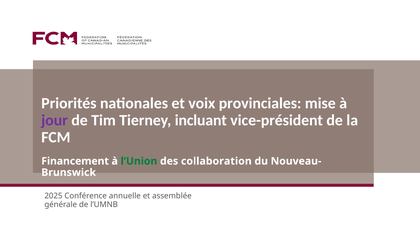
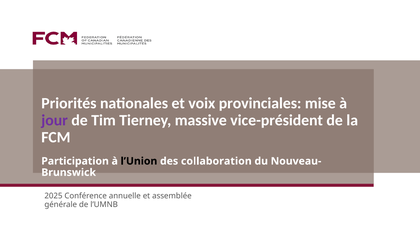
incluant: incluant -> massive
Financement: Financement -> Participation
l’Union colour: green -> black
